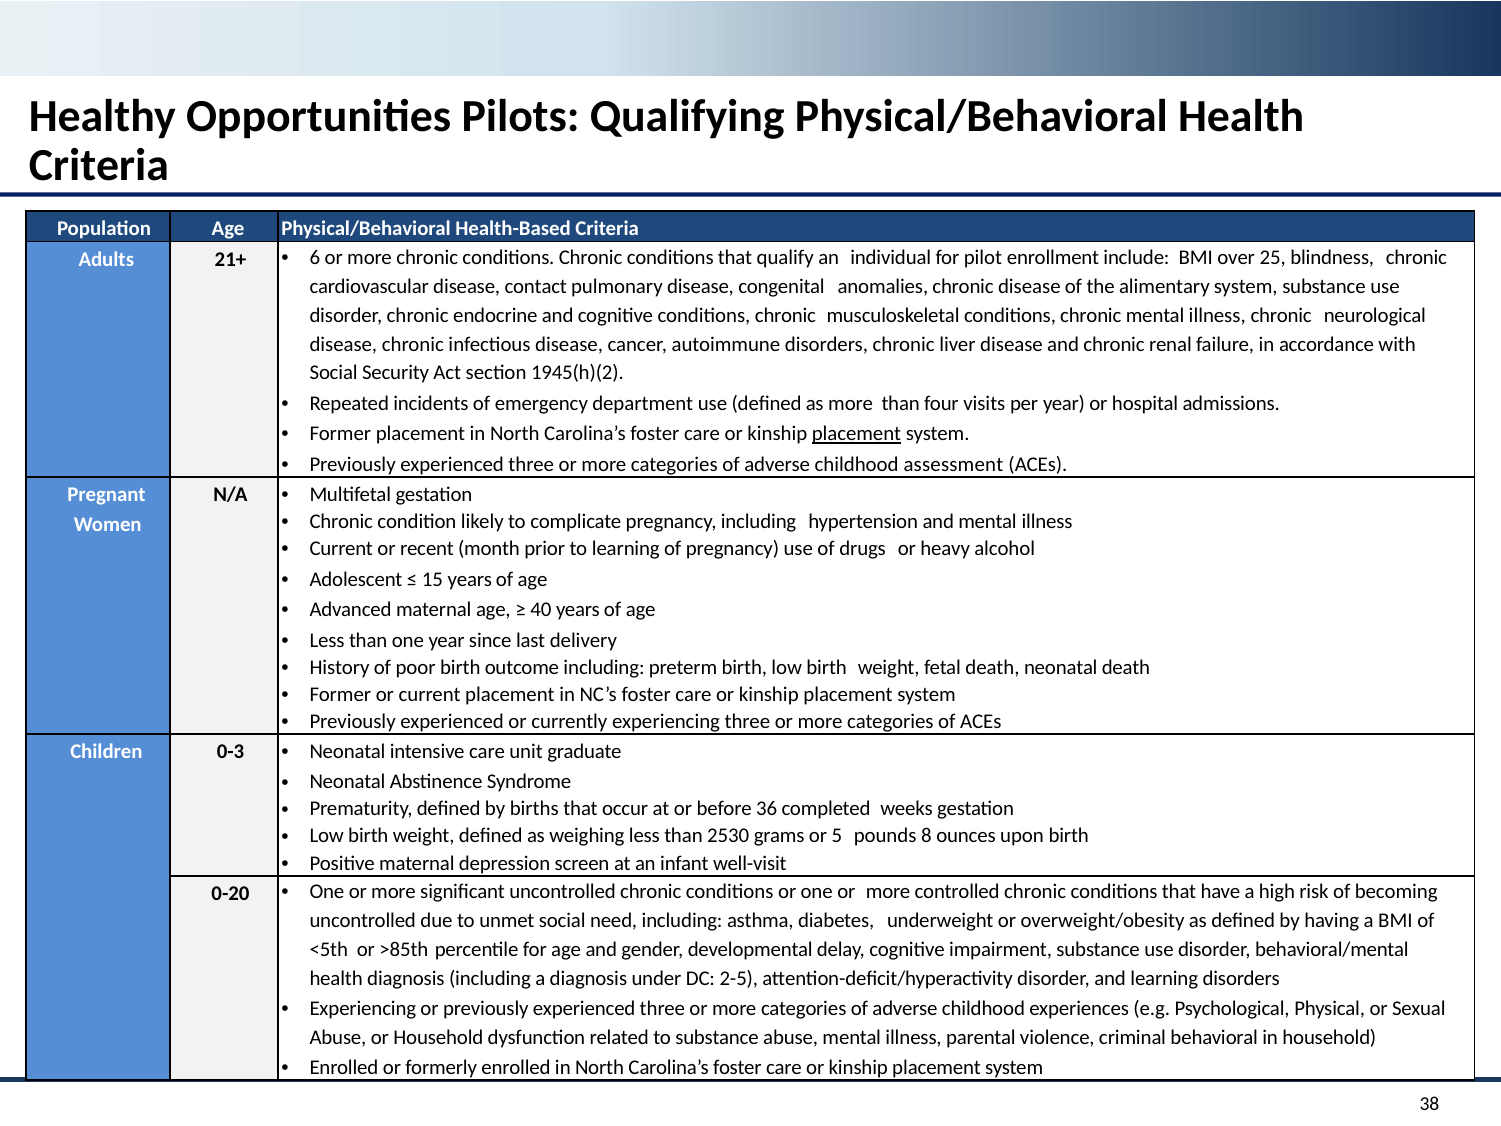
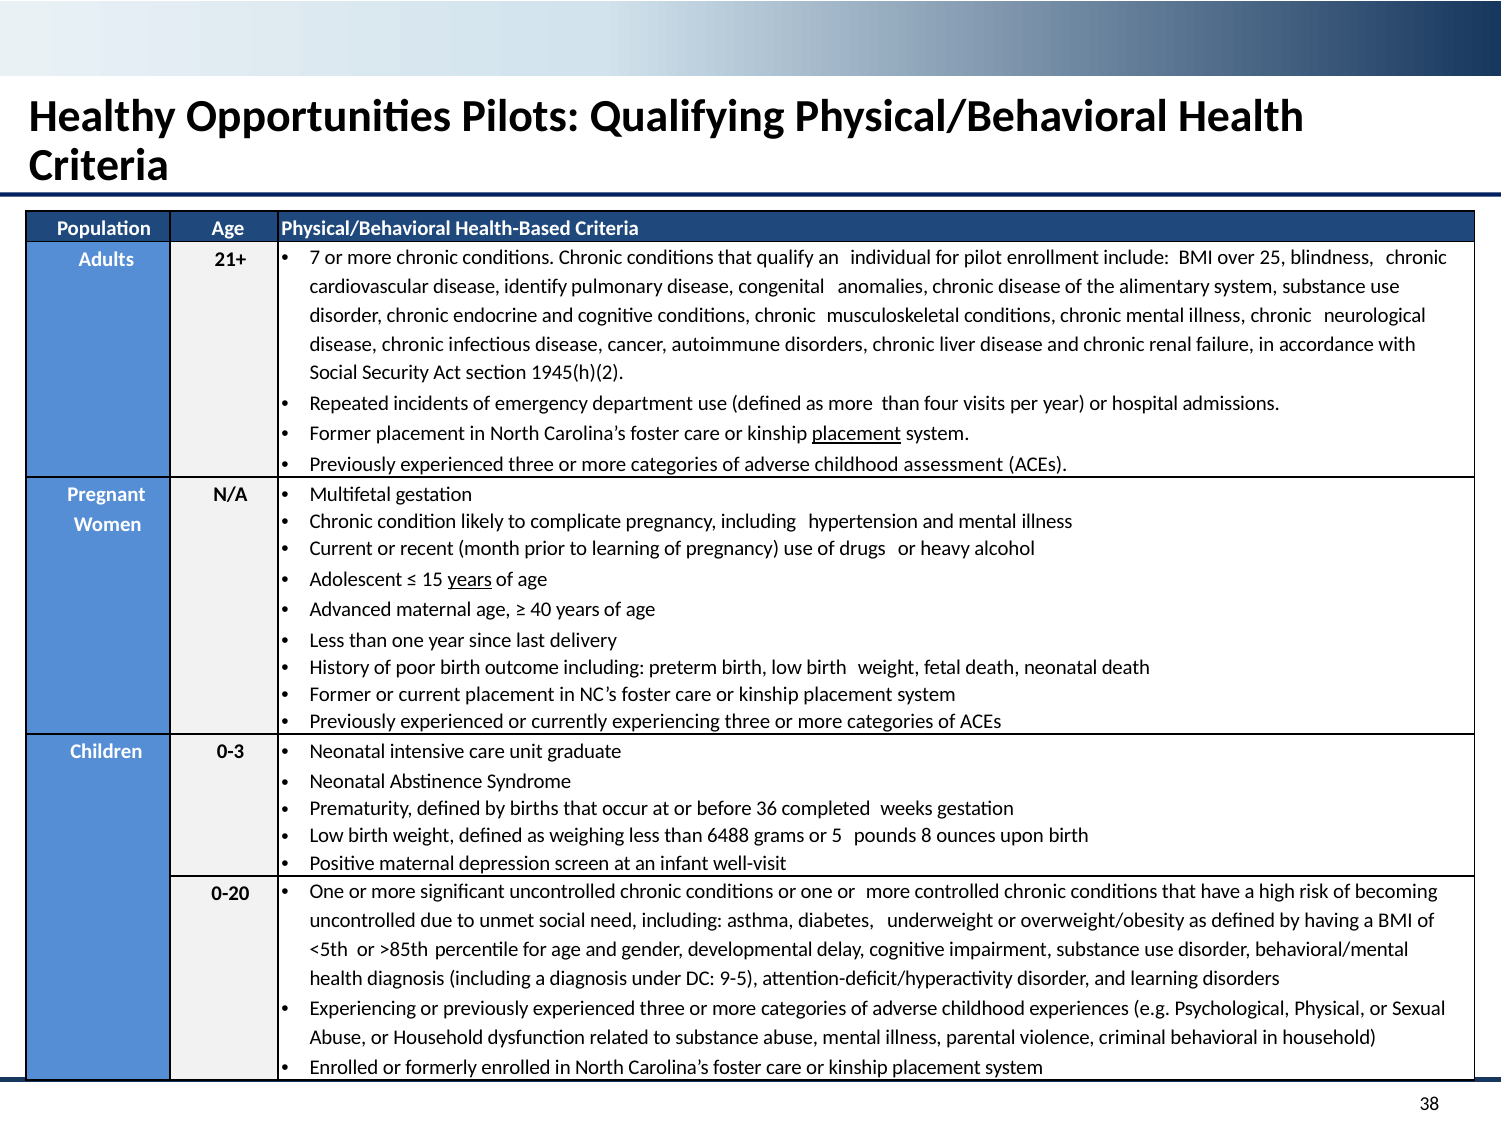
6: 6 -> 7
contact: contact -> identify
years at (470, 579) underline: none -> present
2530: 2530 -> 6488
2-5: 2-5 -> 9-5
